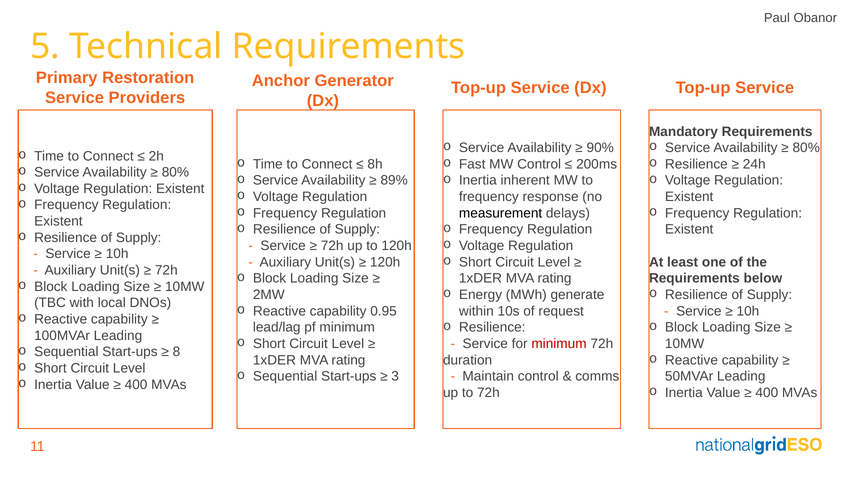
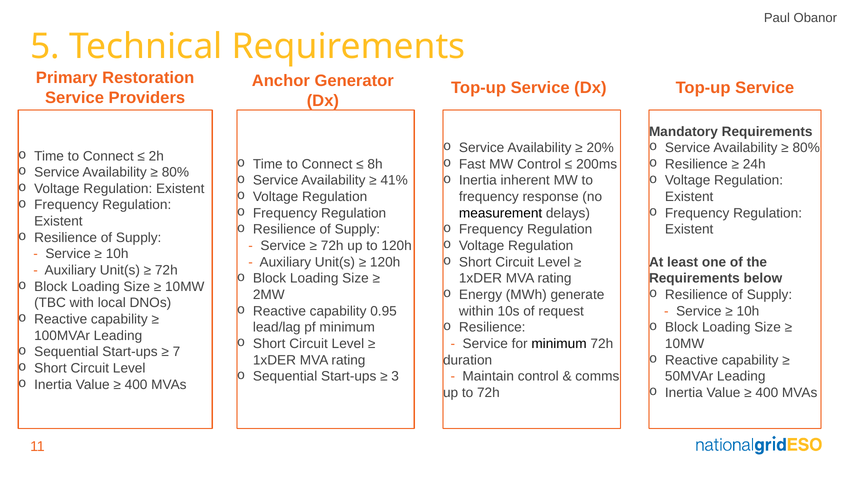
90%: 90% -> 20%
89%: 89% -> 41%
minimum at (559, 344) colour: red -> black
8: 8 -> 7
